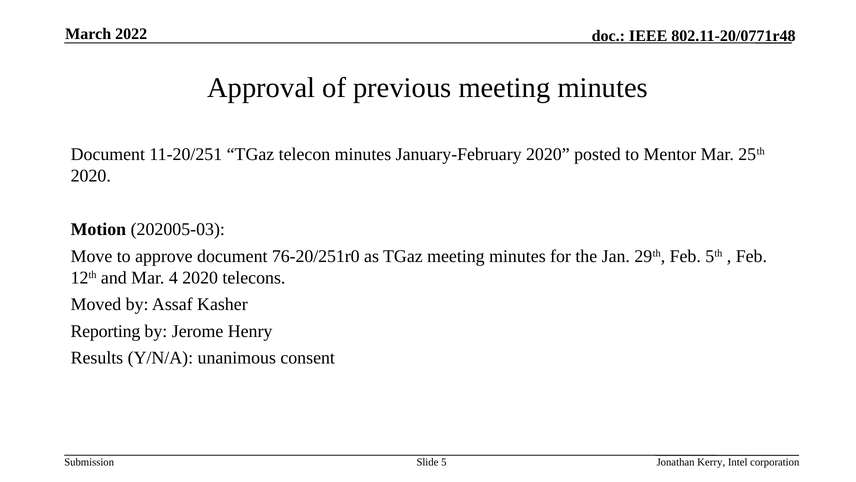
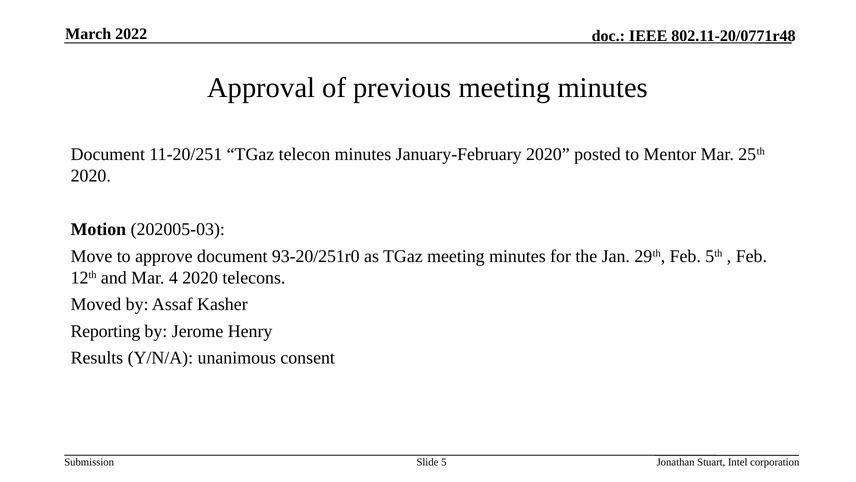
76-20/251r0: 76-20/251r0 -> 93-20/251r0
Kerry: Kerry -> Stuart
